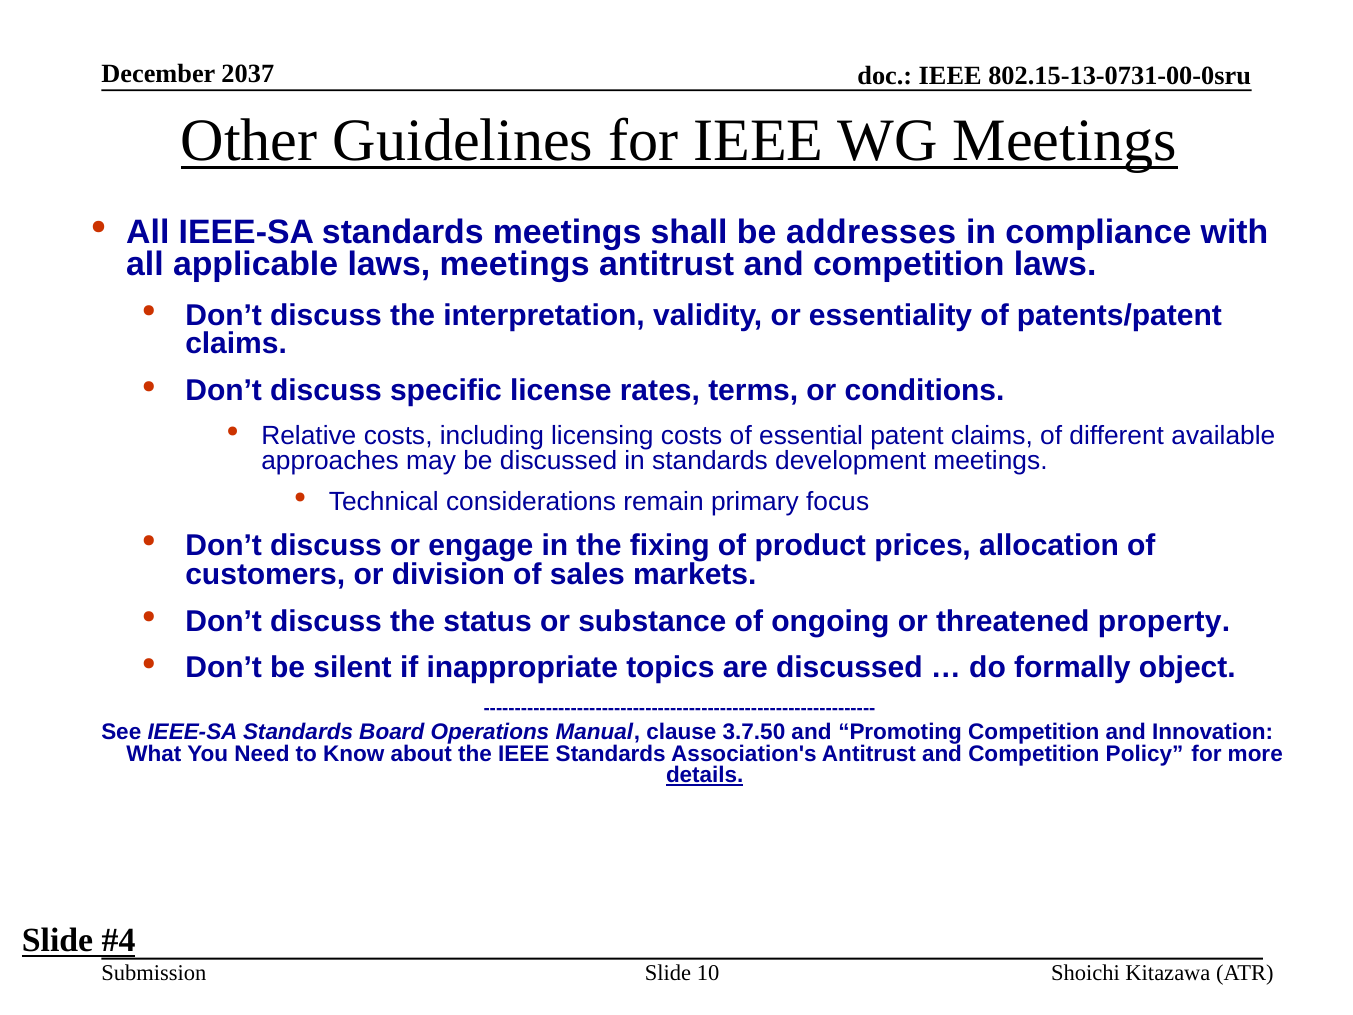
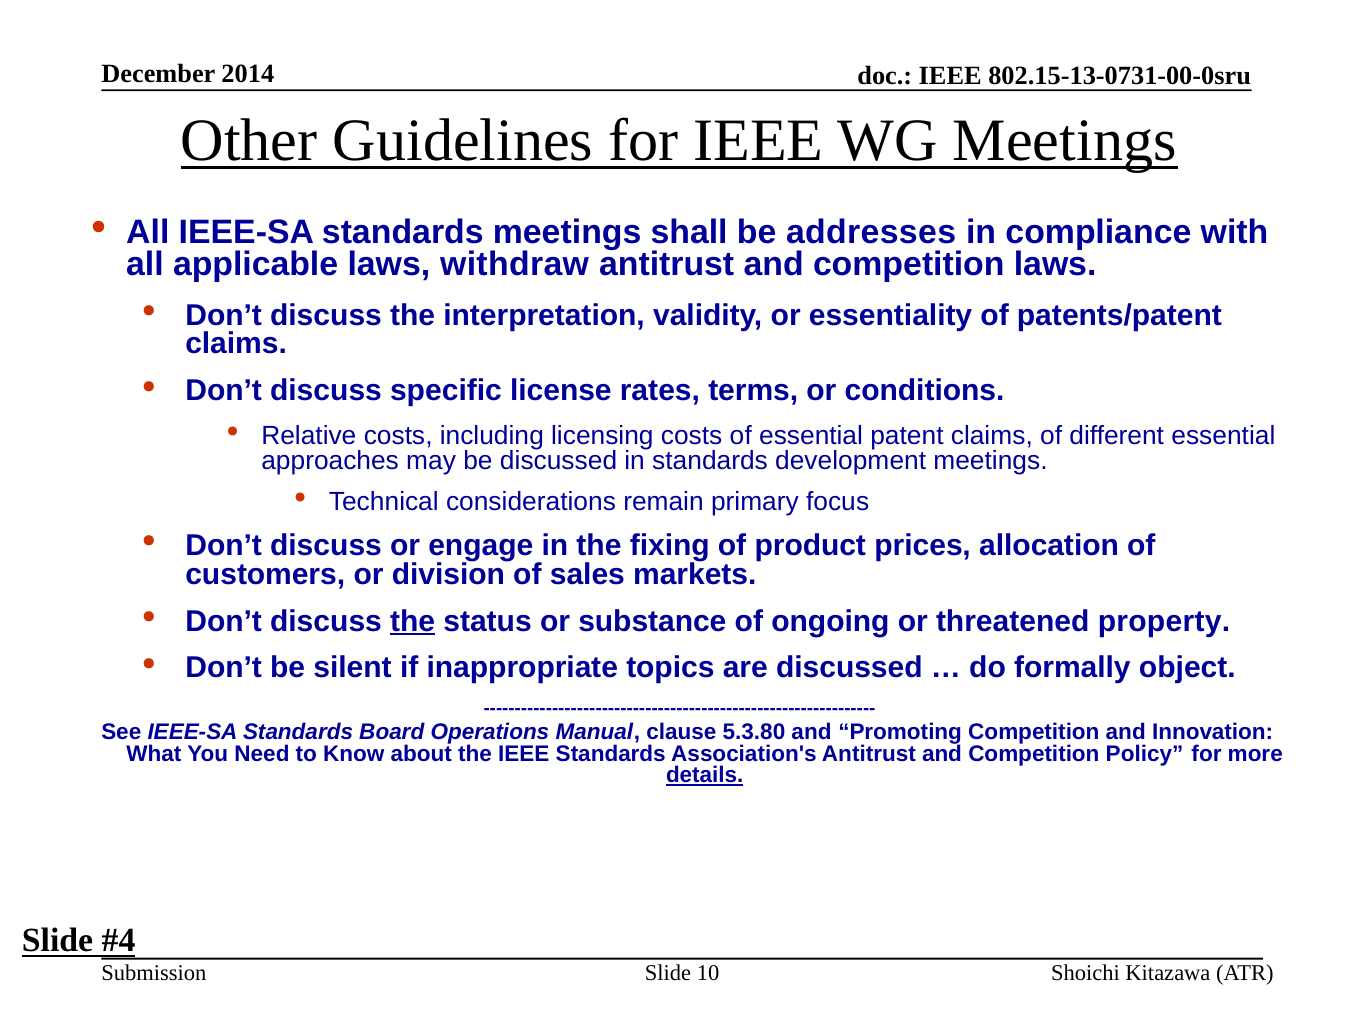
2037: 2037 -> 2014
laws meetings: meetings -> withdraw
different available: available -> essential
the at (413, 621) underline: none -> present
3.7.50: 3.7.50 -> 5.3.80
